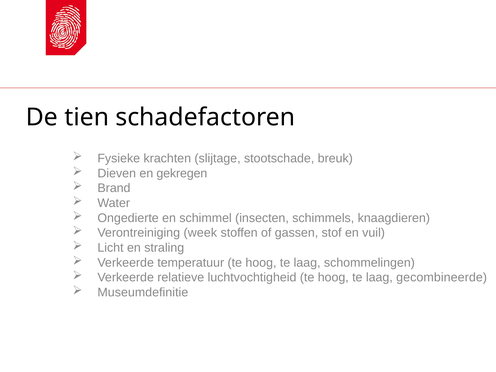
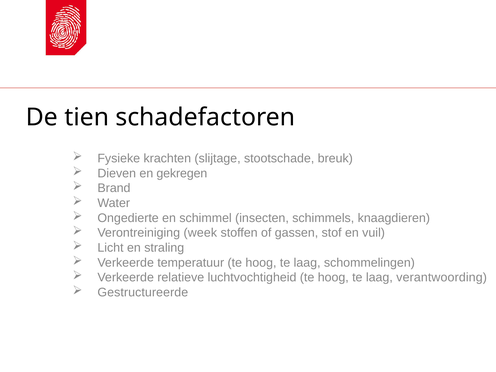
gecombineerde: gecombineerde -> verantwoording
Museumdefinitie: Museumdefinitie -> Gestructureerde
